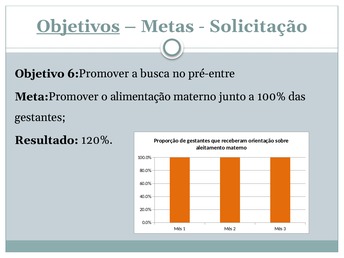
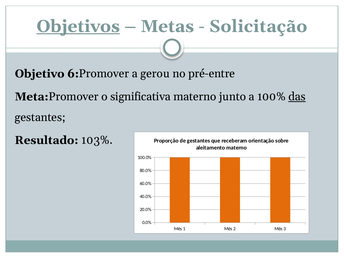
busca: busca -> gerou
alimentação: alimentação -> significativa
das underline: none -> present
120%: 120% -> 103%
